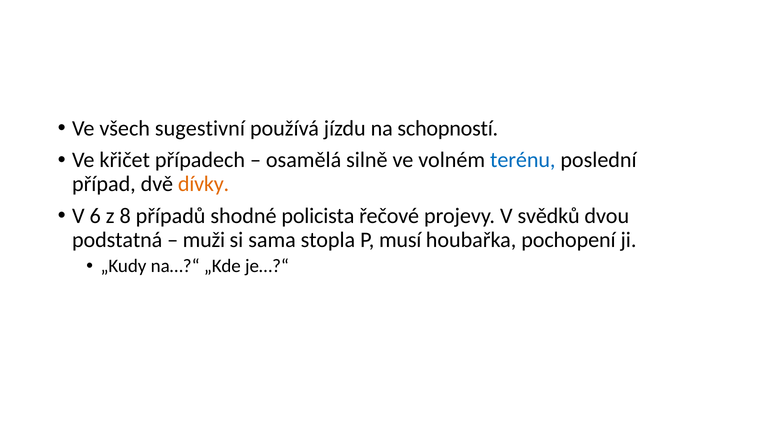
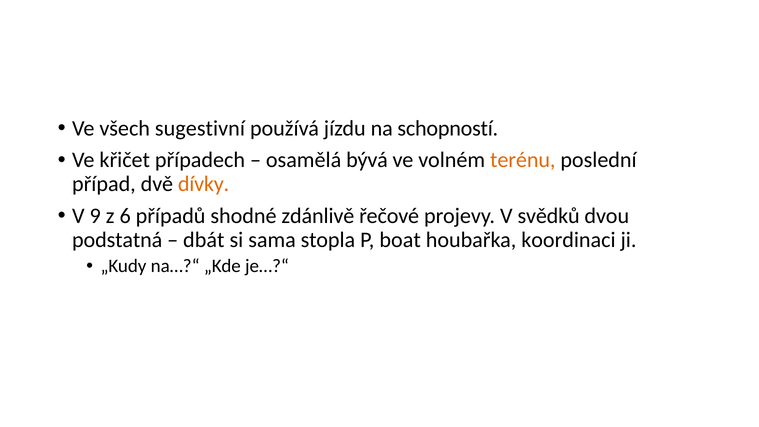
silně: silně -> bývá
terénu colour: blue -> orange
6: 6 -> 9
8: 8 -> 6
policista: policista -> zdánlivě
muži: muži -> dbát
musí: musí -> boat
pochopení: pochopení -> koordinaci
